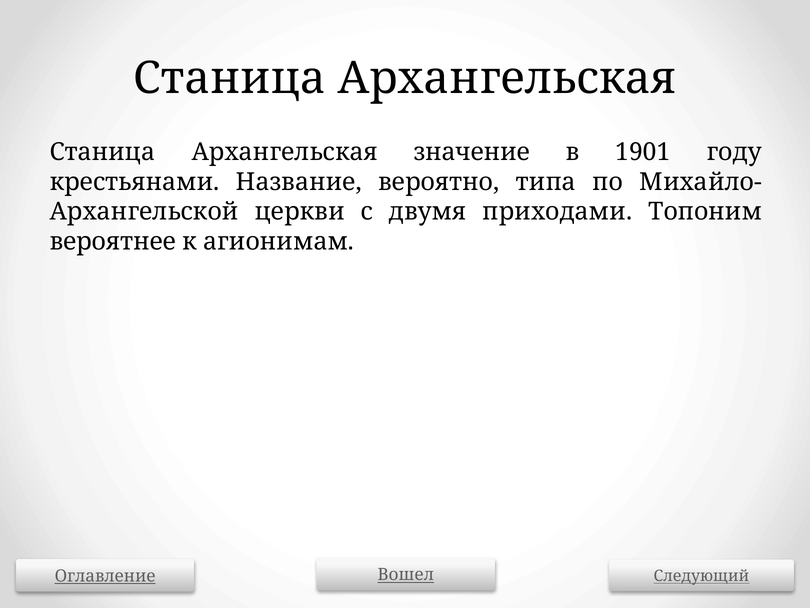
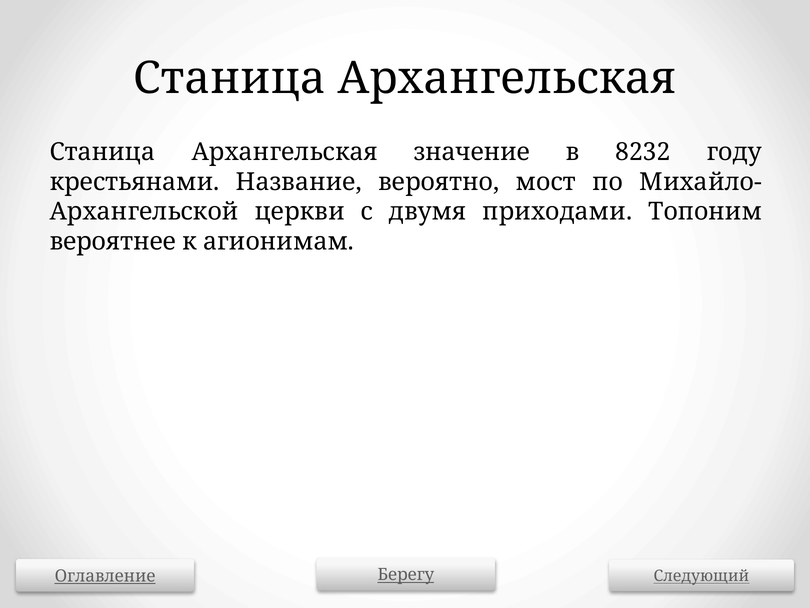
1901: 1901 -> 8232
типа: типа -> мост
Вошел: Вошел -> Берегу
